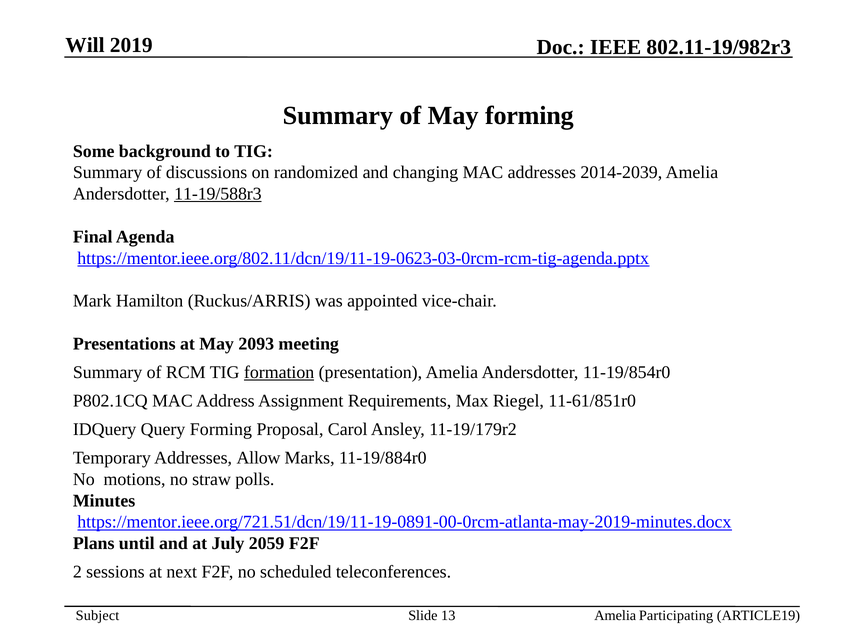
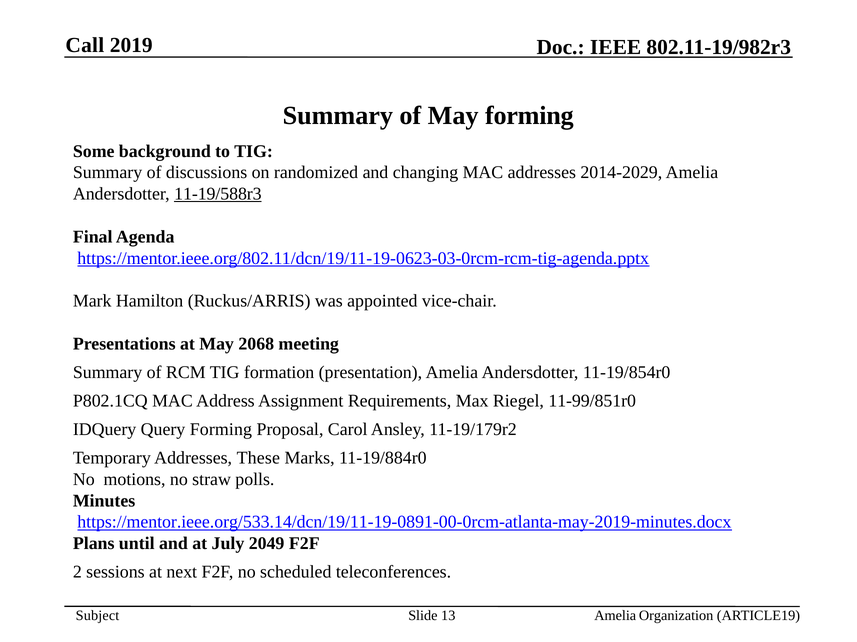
Will: Will -> Call
2014-2039: 2014-2039 -> 2014-2029
2093: 2093 -> 2068
formation underline: present -> none
11-61/851r0: 11-61/851r0 -> 11-99/851r0
Allow: Allow -> These
https://mentor.ieee.org/721.51/dcn/19/11-19-0891-00-0rcm-atlanta-may-2019-minutes.docx: https://mentor.ieee.org/721.51/dcn/19/11-19-0891-00-0rcm-atlanta-may-2019-minutes.docx -> https://mentor.ieee.org/533.14/dcn/19/11-19-0891-00-0rcm-atlanta-may-2019-minutes.docx
2059: 2059 -> 2049
Participating: Participating -> Organization
